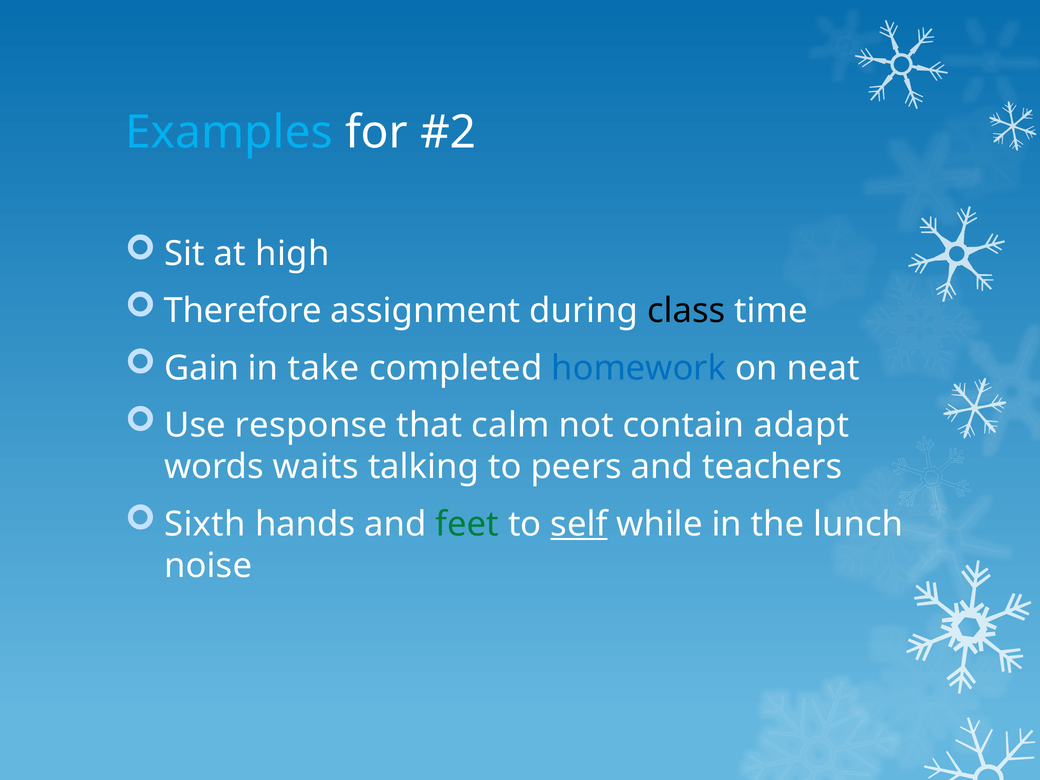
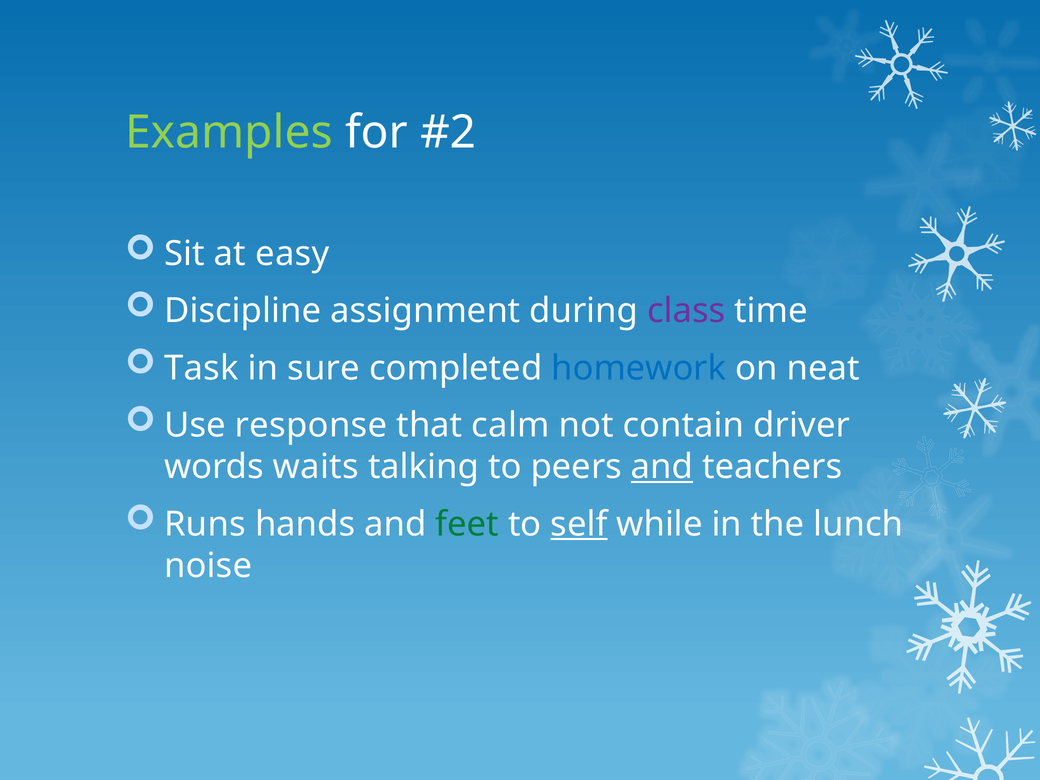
Examples colour: light blue -> light green
high: high -> easy
Therefore: Therefore -> Discipline
class colour: black -> purple
Gain: Gain -> Task
take: take -> sure
adapt: adapt -> driver
and at (662, 467) underline: none -> present
Sixth: Sixth -> Runs
